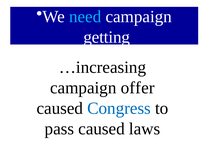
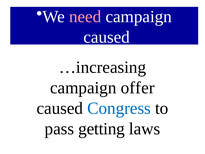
need colour: light blue -> pink
getting at (107, 37): getting -> caused
pass caused: caused -> getting
